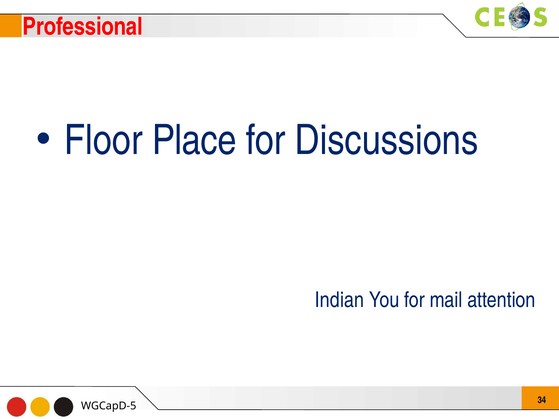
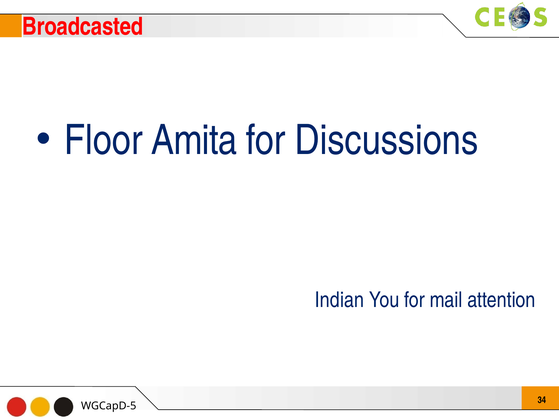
Professional: Professional -> Broadcasted
Place: Place -> Amita
